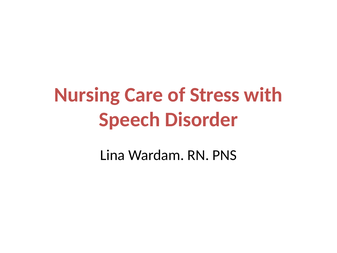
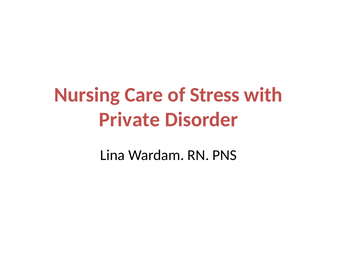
Speech: Speech -> Private
